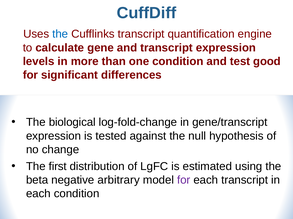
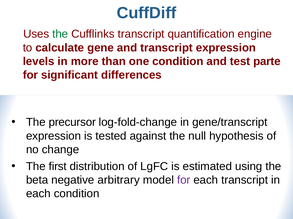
the at (60, 34) colour: blue -> green
good: good -> parte
biological: biological -> precursor
